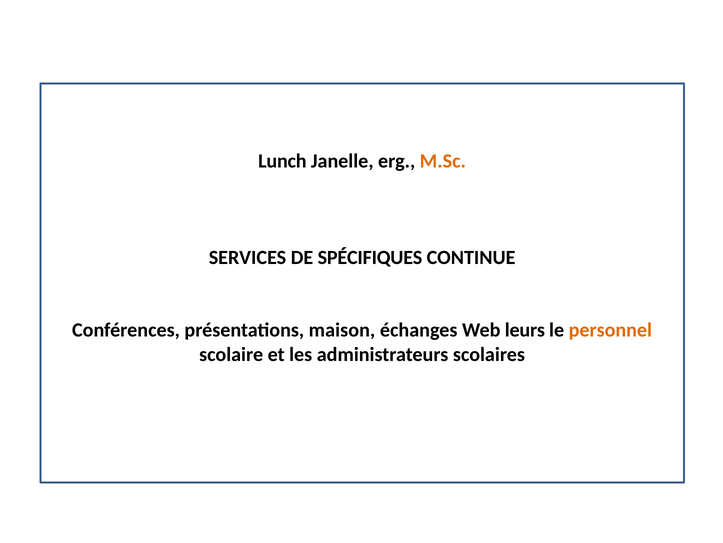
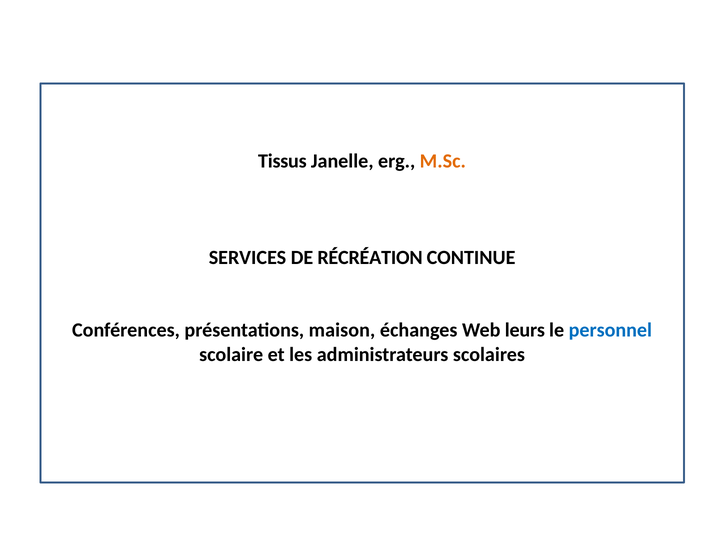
Lunch: Lunch -> Tissus
SPÉCIFIQUES: SPÉCIFIQUES -> RÉCRÉATION
personnel colour: orange -> blue
